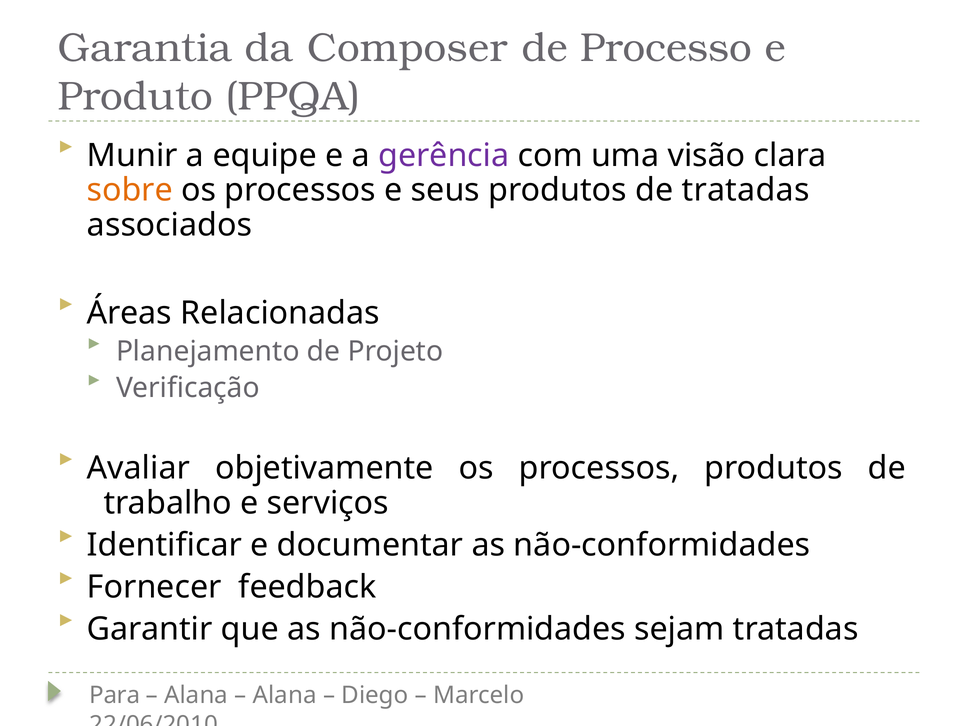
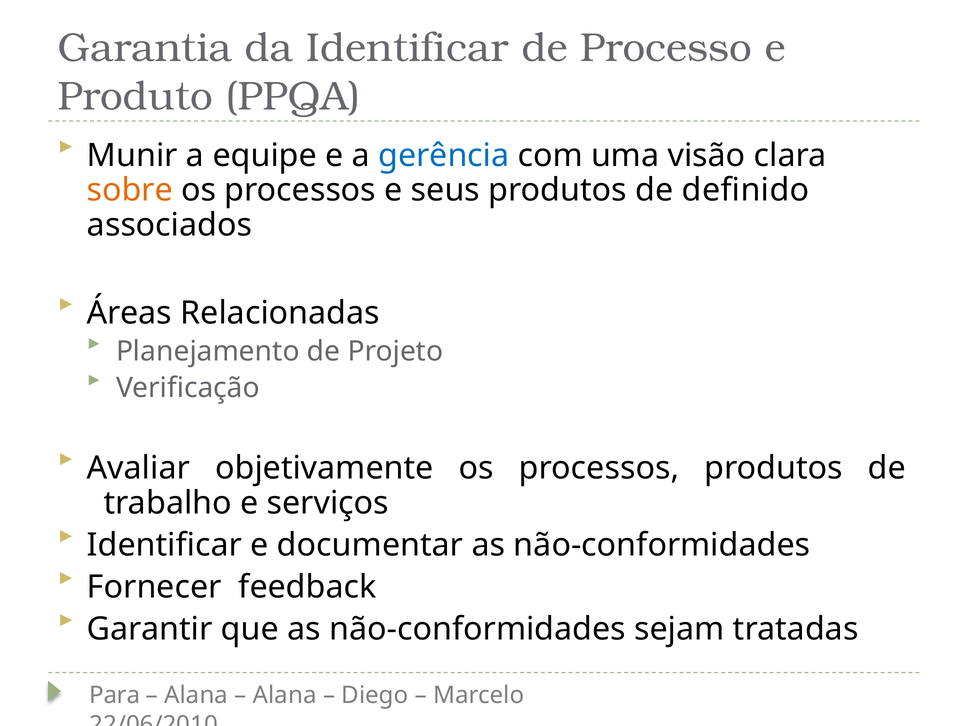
da Composer: Composer -> Identificar
gerência colour: purple -> blue
de tratadas: tratadas -> definido
